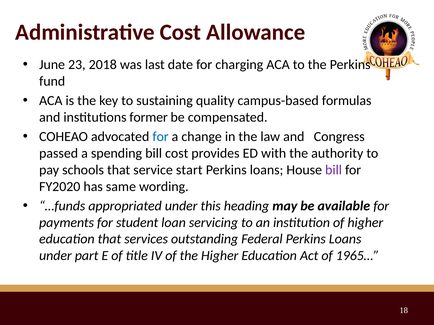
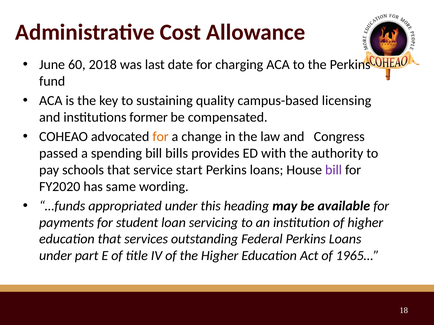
23: 23 -> 60
formulas: formulas -> licensing
for at (161, 137) colour: blue -> orange
bill cost: cost -> bills
